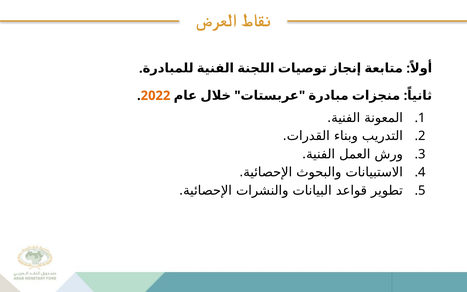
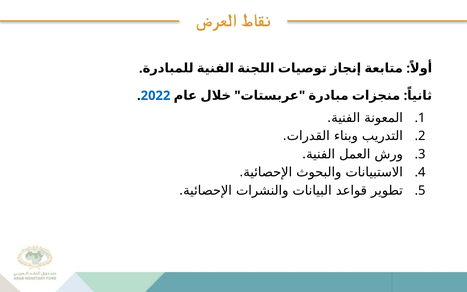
2022 colour: orange -> blue
